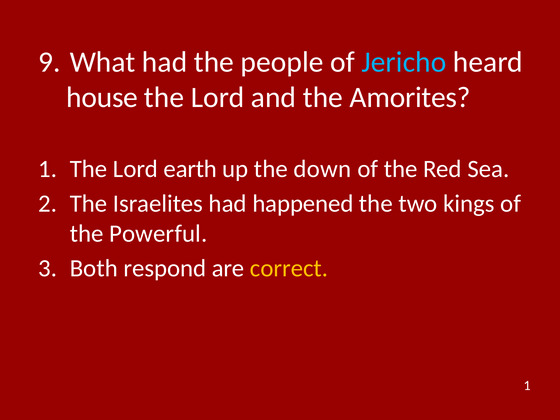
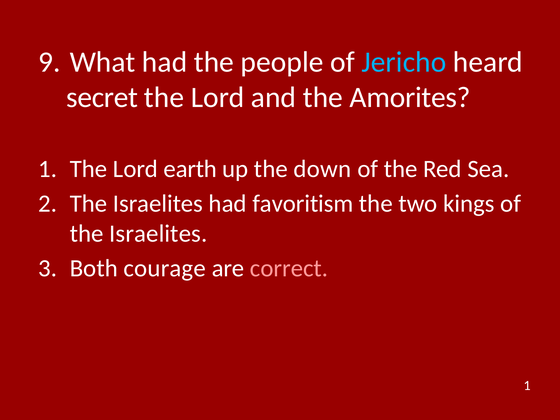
house: house -> secret
happened: happened -> favoritism
Powerful at (158, 234): Powerful -> Israelites
respond: respond -> courage
correct colour: yellow -> pink
